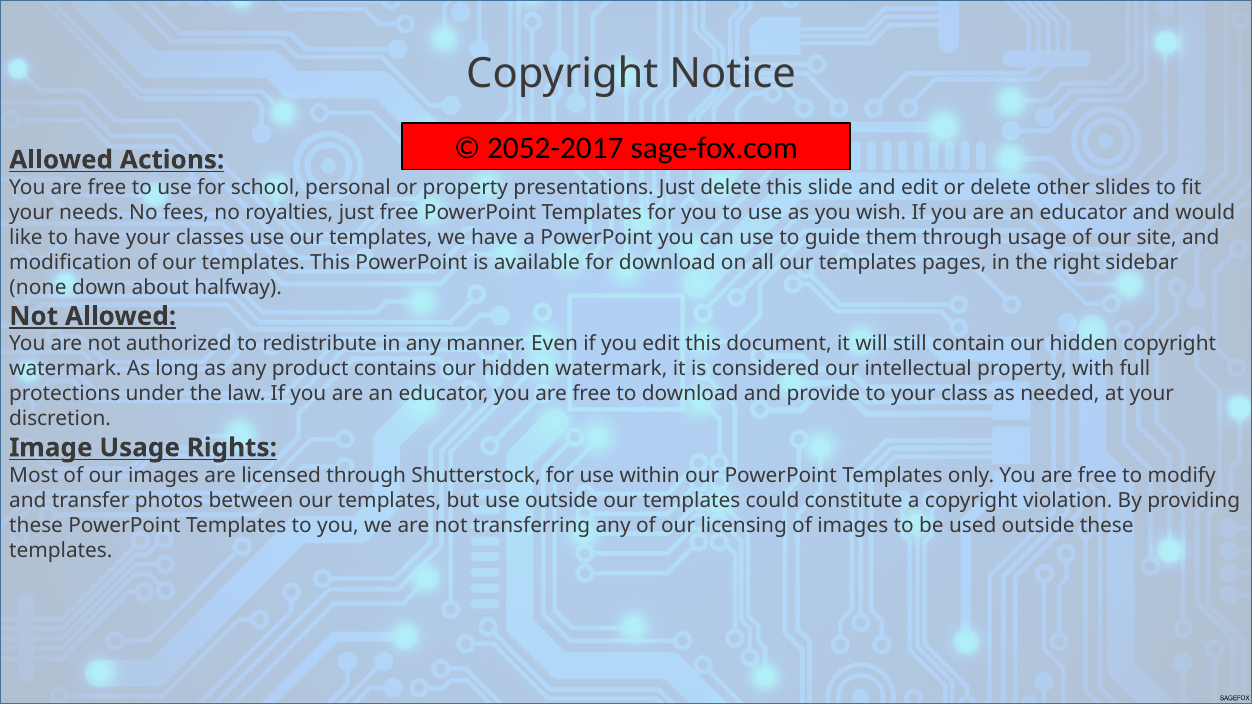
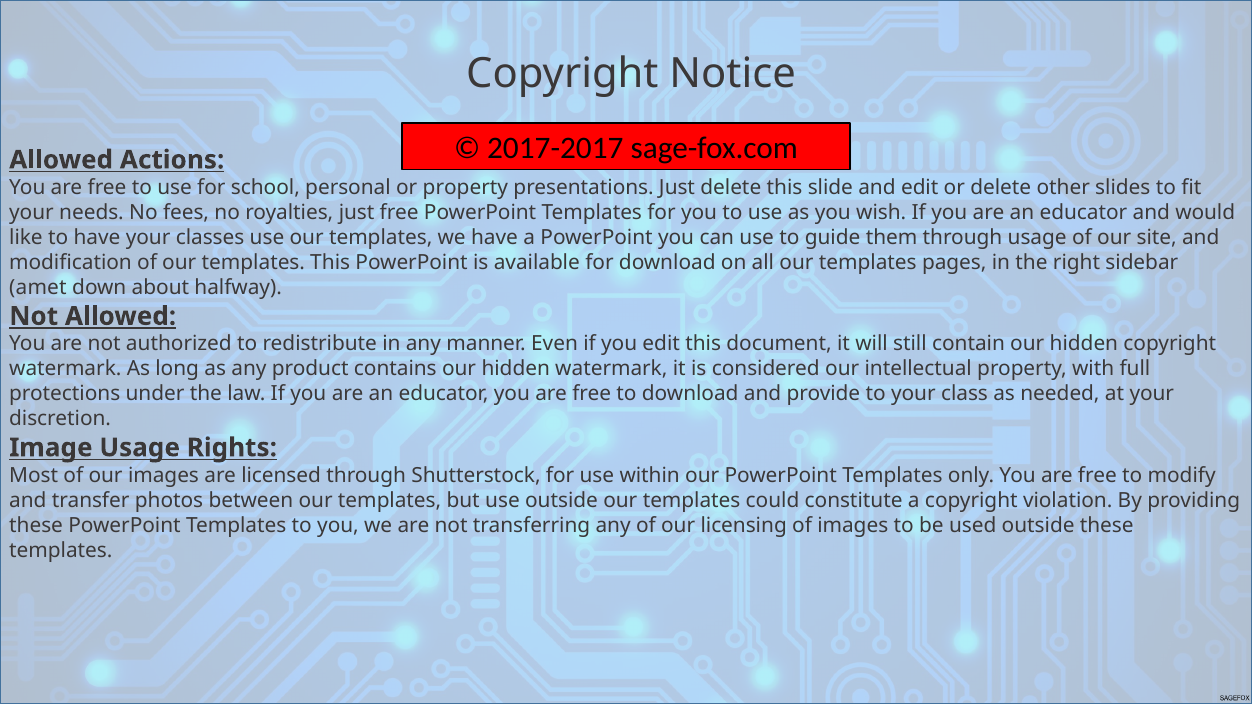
2052-2017: 2052-2017 -> 2017-2017
none: none -> amet
